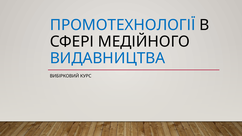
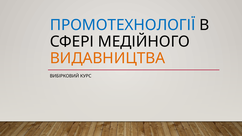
ВИДАВНИЦТВА colour: blue -> orange
